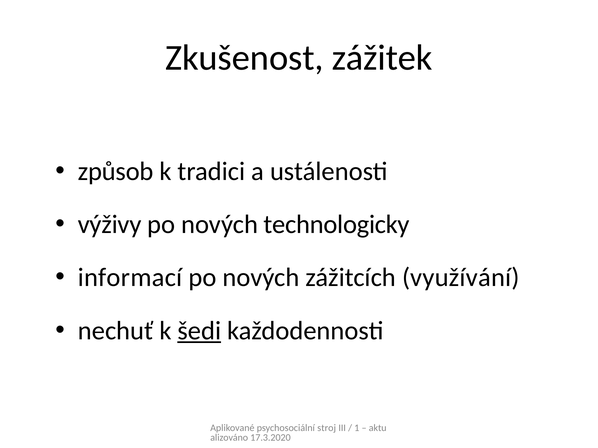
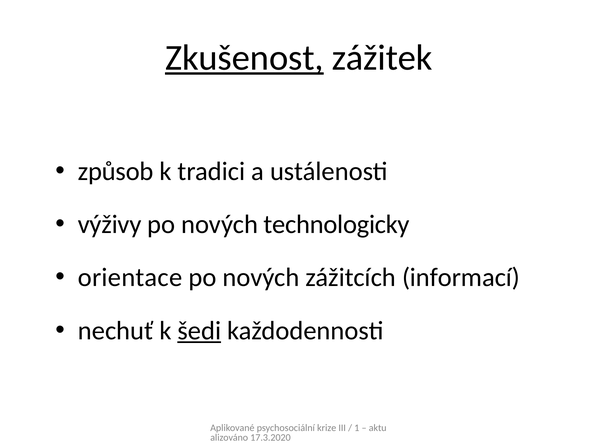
Zkušenost underline: none -> present
informací: informací -> orientace
využívání: využívání -> informací
stroj: stroj -> krize
